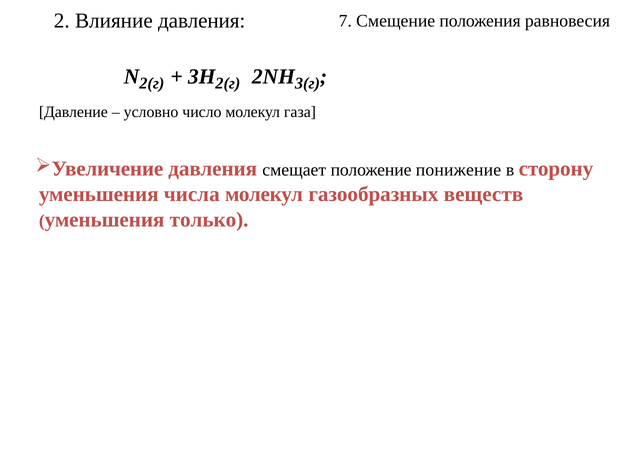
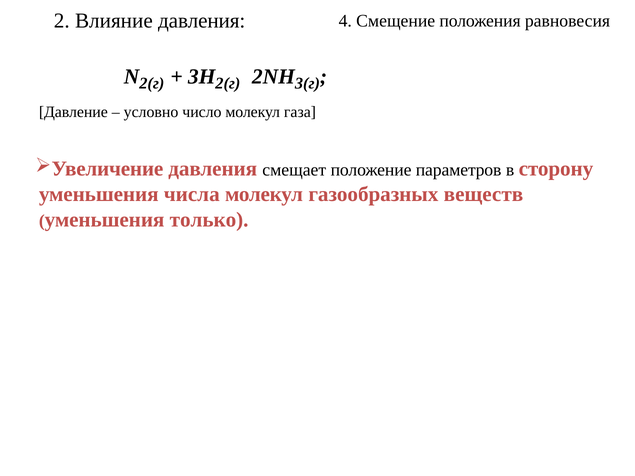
7: 7 -> 4
понижение: понижение -> параметров
